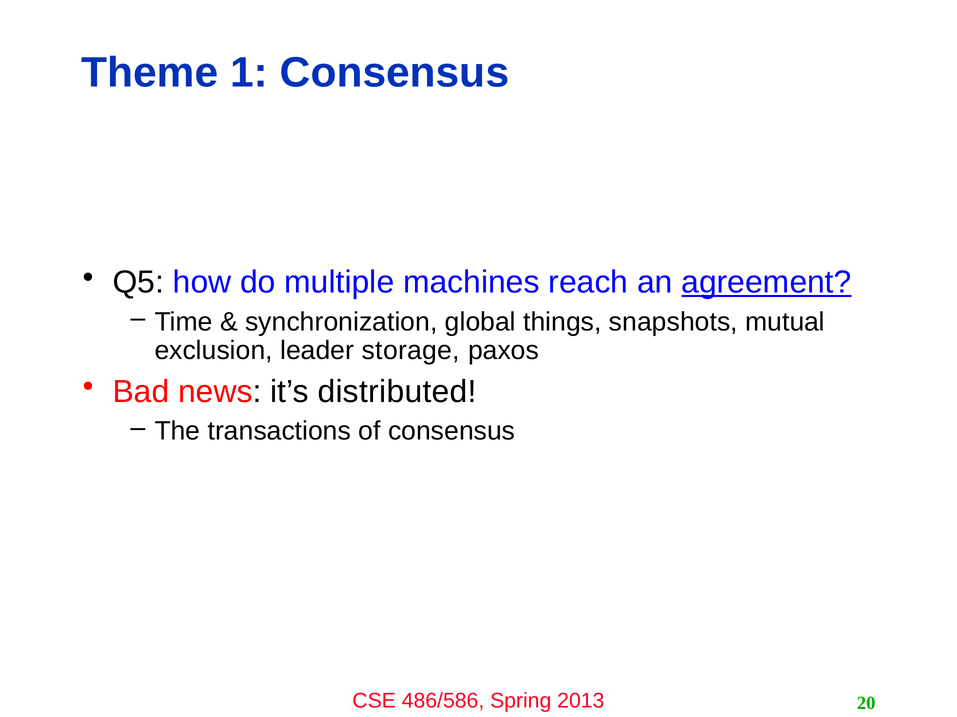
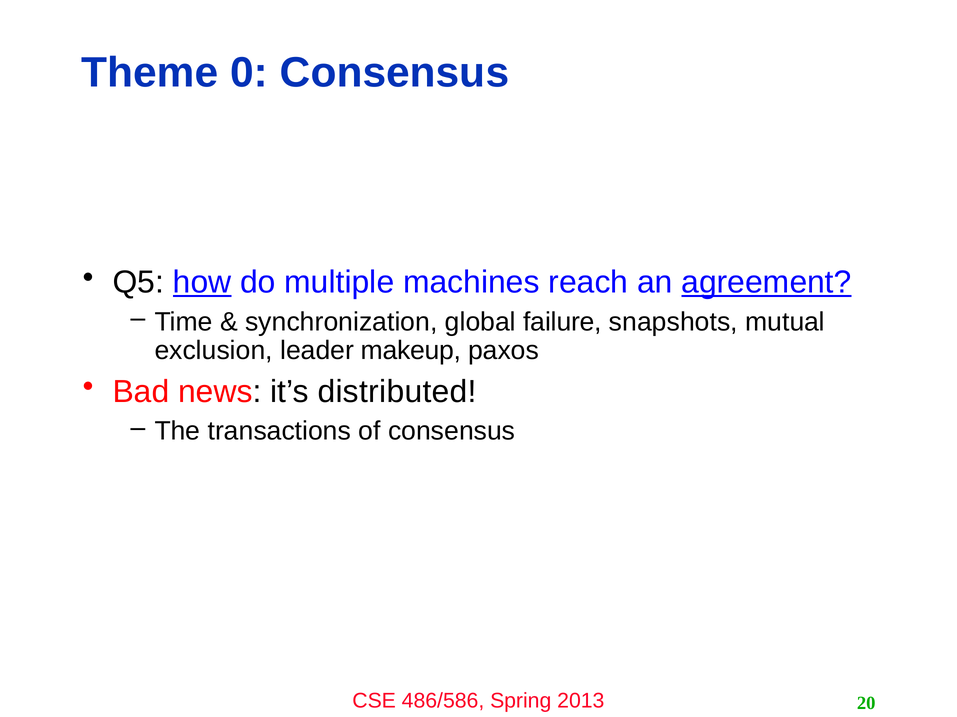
1: 1 -> 0
how underline: none -> present
things: things -> failure
storage: storage -> makeup
